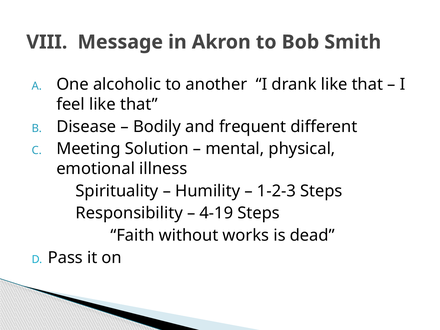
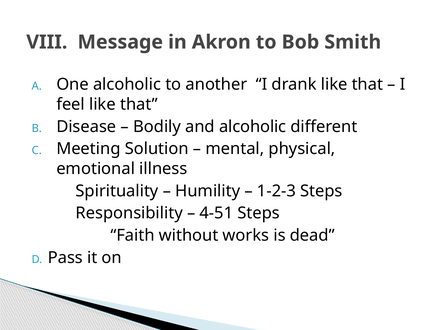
and frequent: frequent -> alcoholic
4-19: 4-19 -> 4-51
